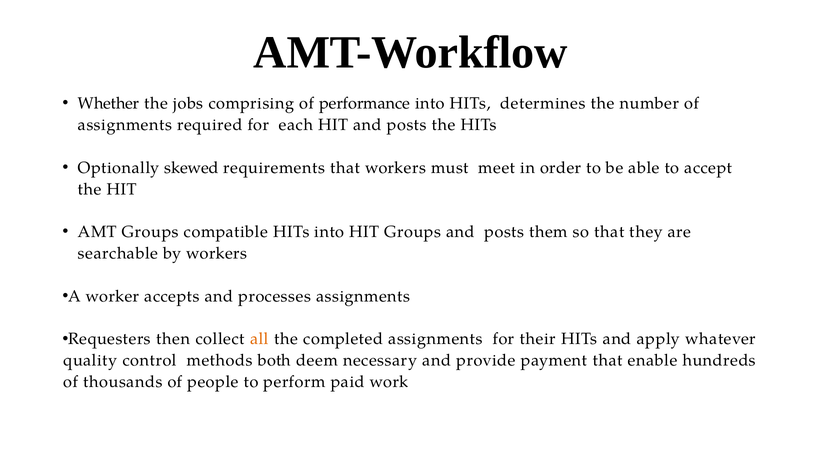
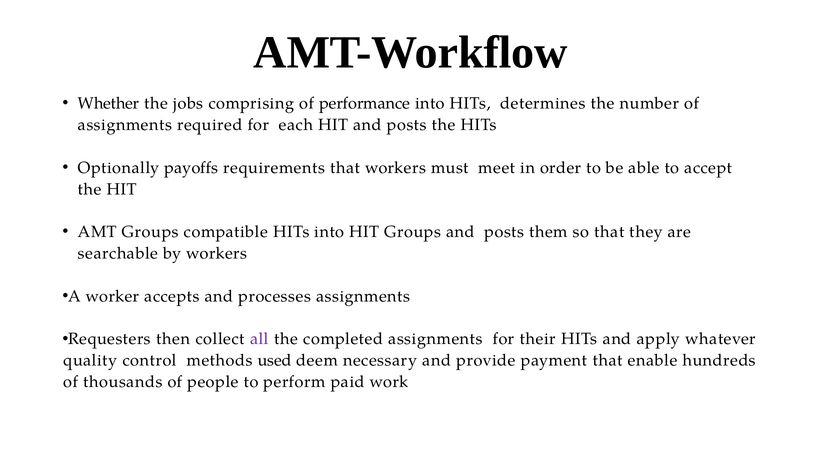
skewed: skewed -> payoffs
all colour: orange -> purple
both: both -> used
